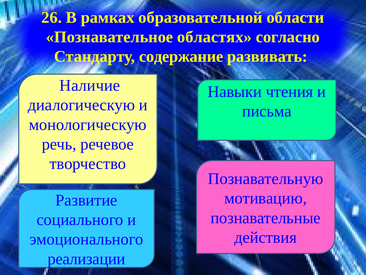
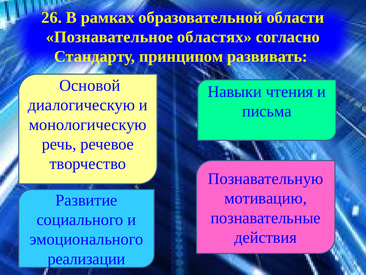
содержание: содержание -> принципом
Наличие: Наличие -> Основой
